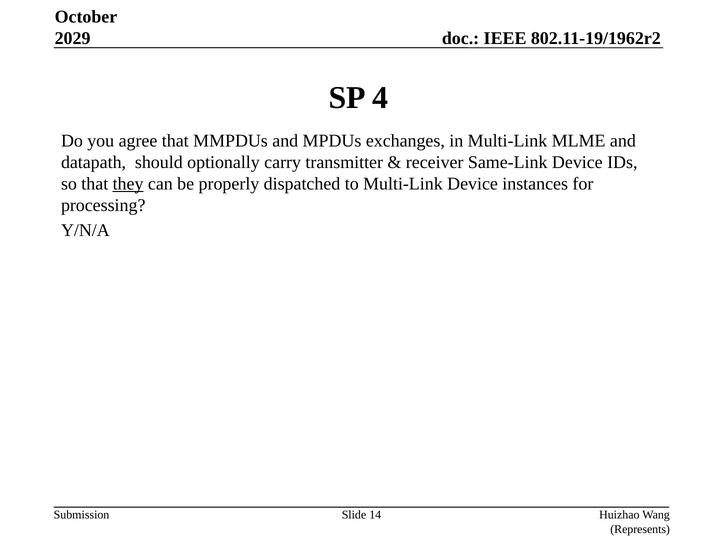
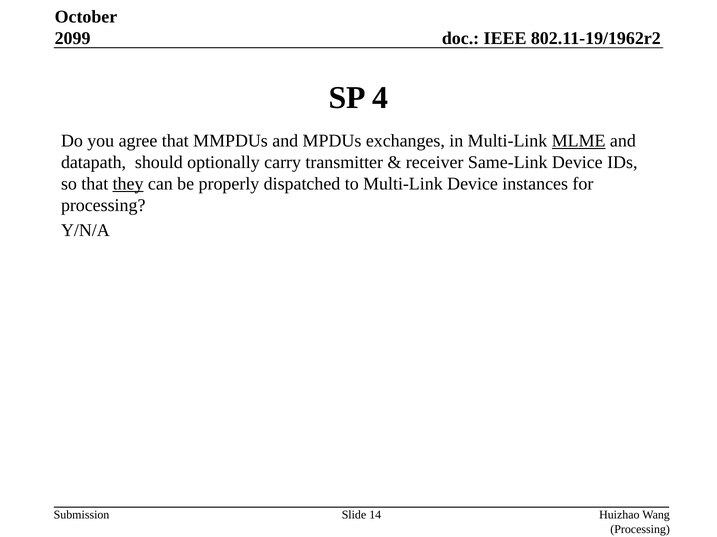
2029: 2029 -> 2099
MLME underline: none -> present
Represents at (640, 530): Represents -> Processing
